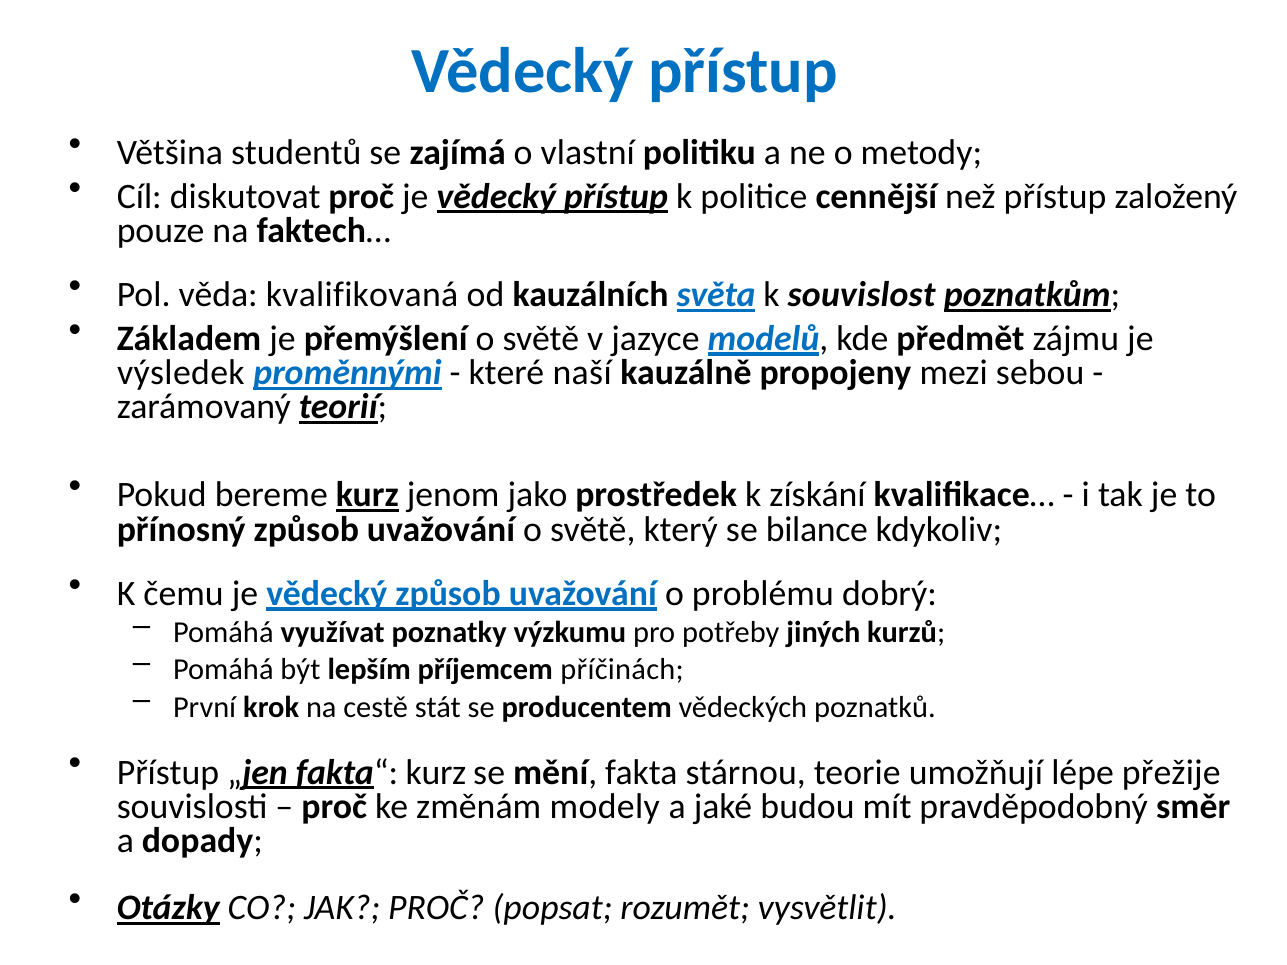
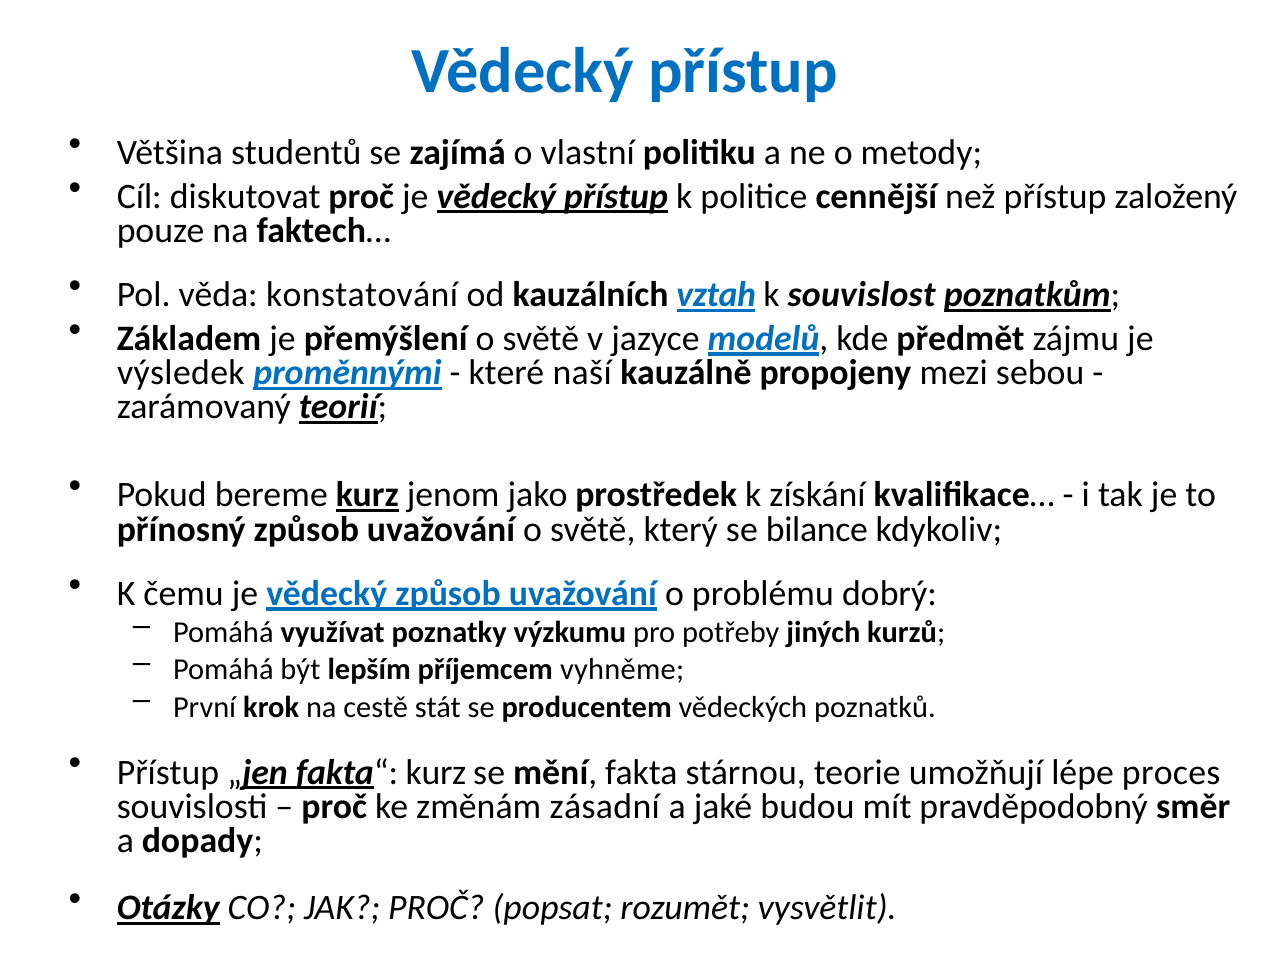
kvalifikovaná: kvalifikovaná -> konstatování
světa: světa -> vztah
příčinách: příčinách -> vyhněme
přežije: přežije -> proces
modely: modely -> zásadní
